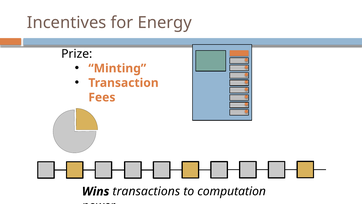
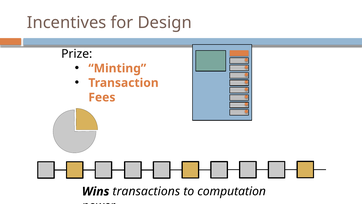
Energy: Energy -> Design
